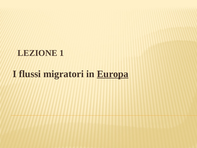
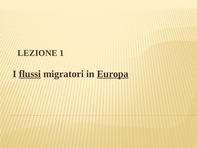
flussi underline: none -> present
